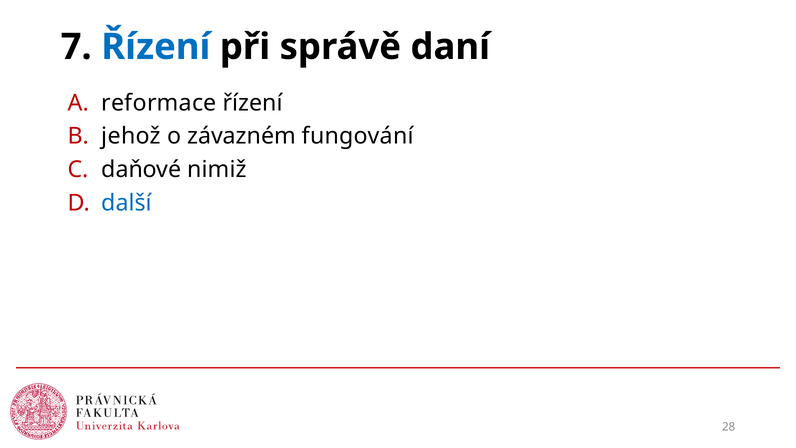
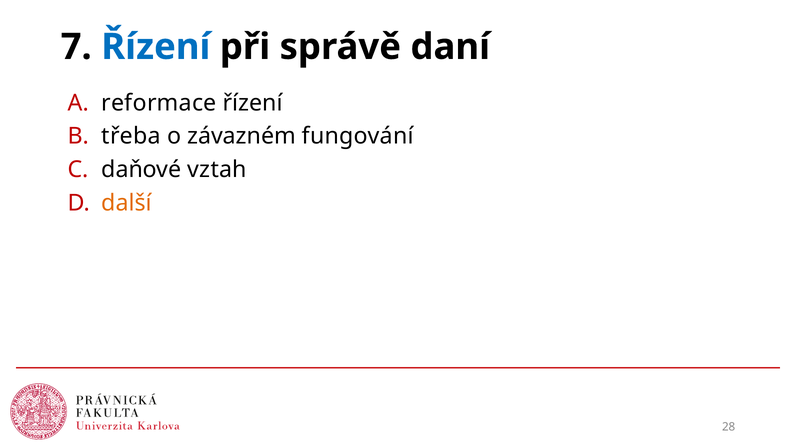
jehož: jehož -> třeba
nimiž: nimiž -> vztah
další colour: blue -> orange
